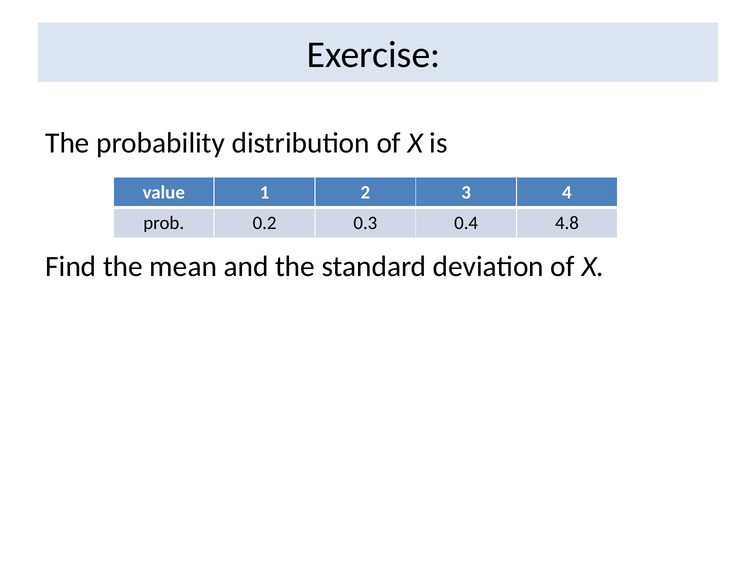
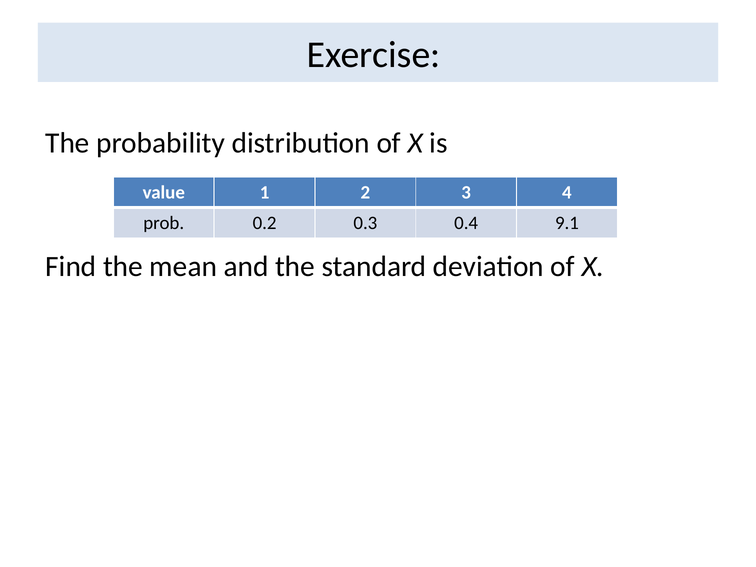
4.8: 4.8 -> 9.1
